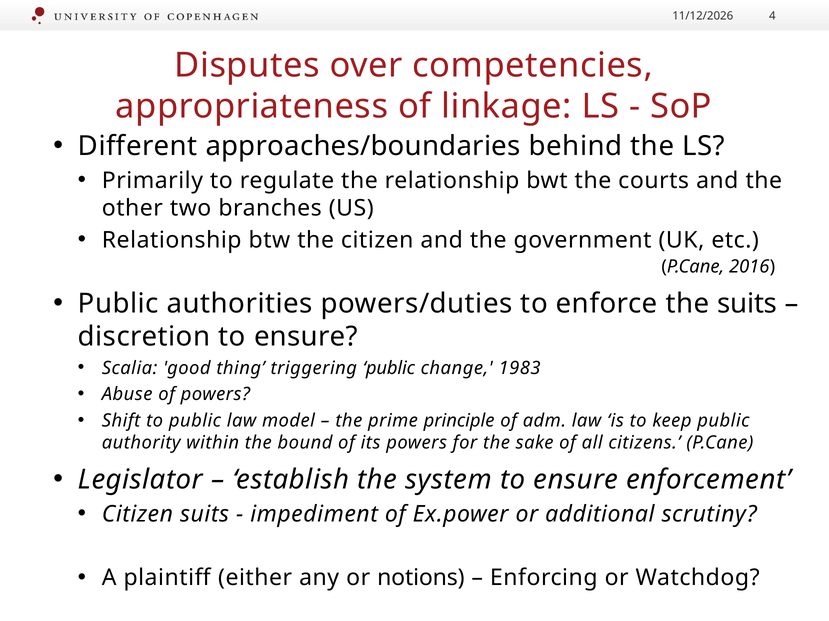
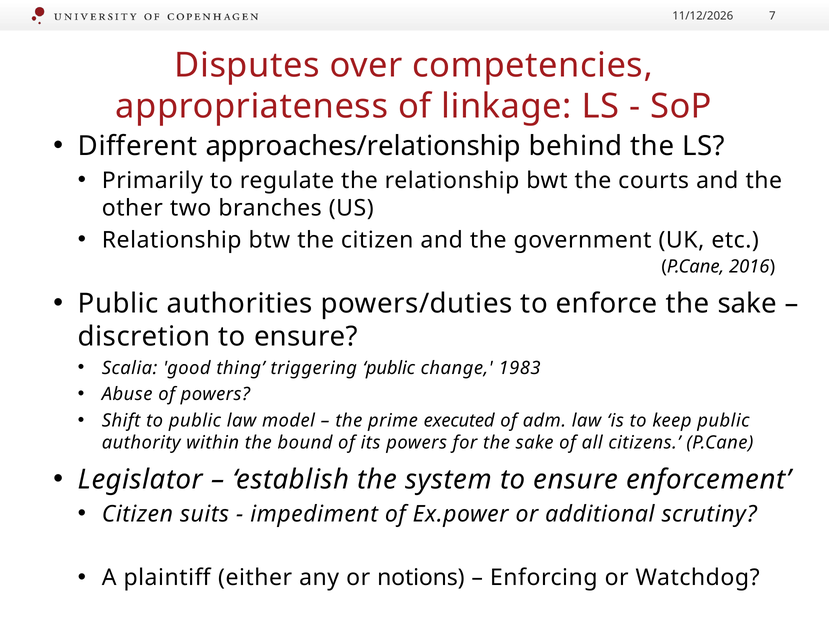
4: 4 -> 7
approaches/boundaries: approaches/boundaries -> approaches/relationship
enforce the suits: suits -> sake
principle: principle -> executed
